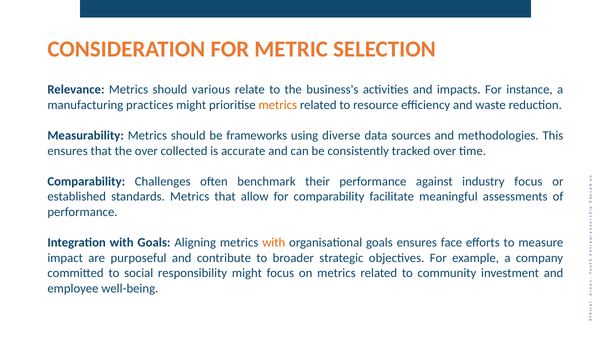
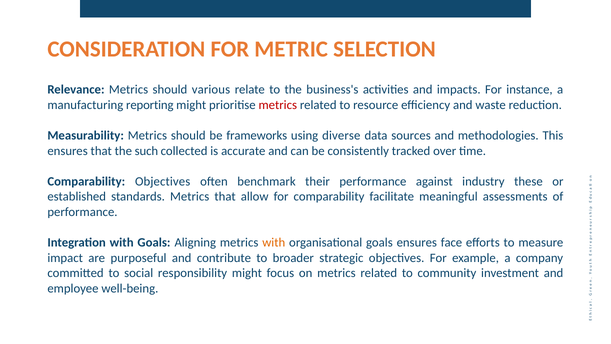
practices: practices -> reporting
metrics at (278, 105) colour: orange -> red
the over: over -> such
Comparability Challenges: Challenges -> Objectives
industry focus: focus -> these
